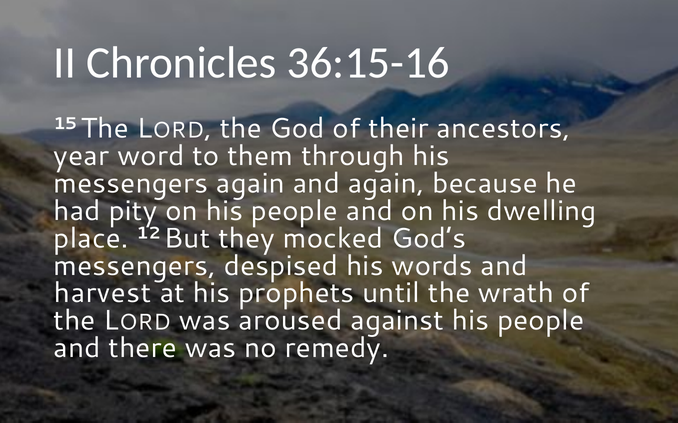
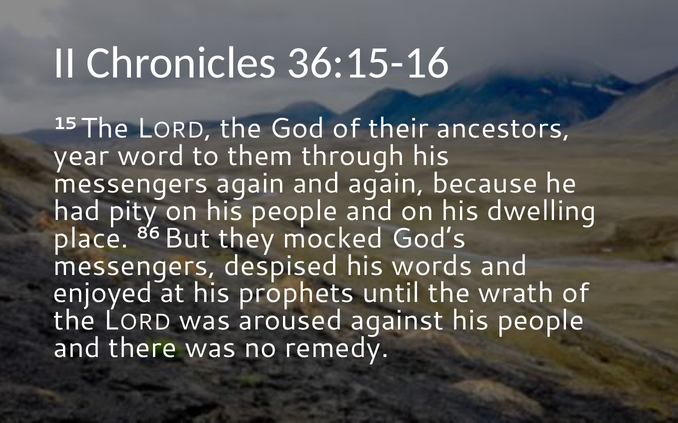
12: 12 -> 86
harvest: harvest -> enjoyed
